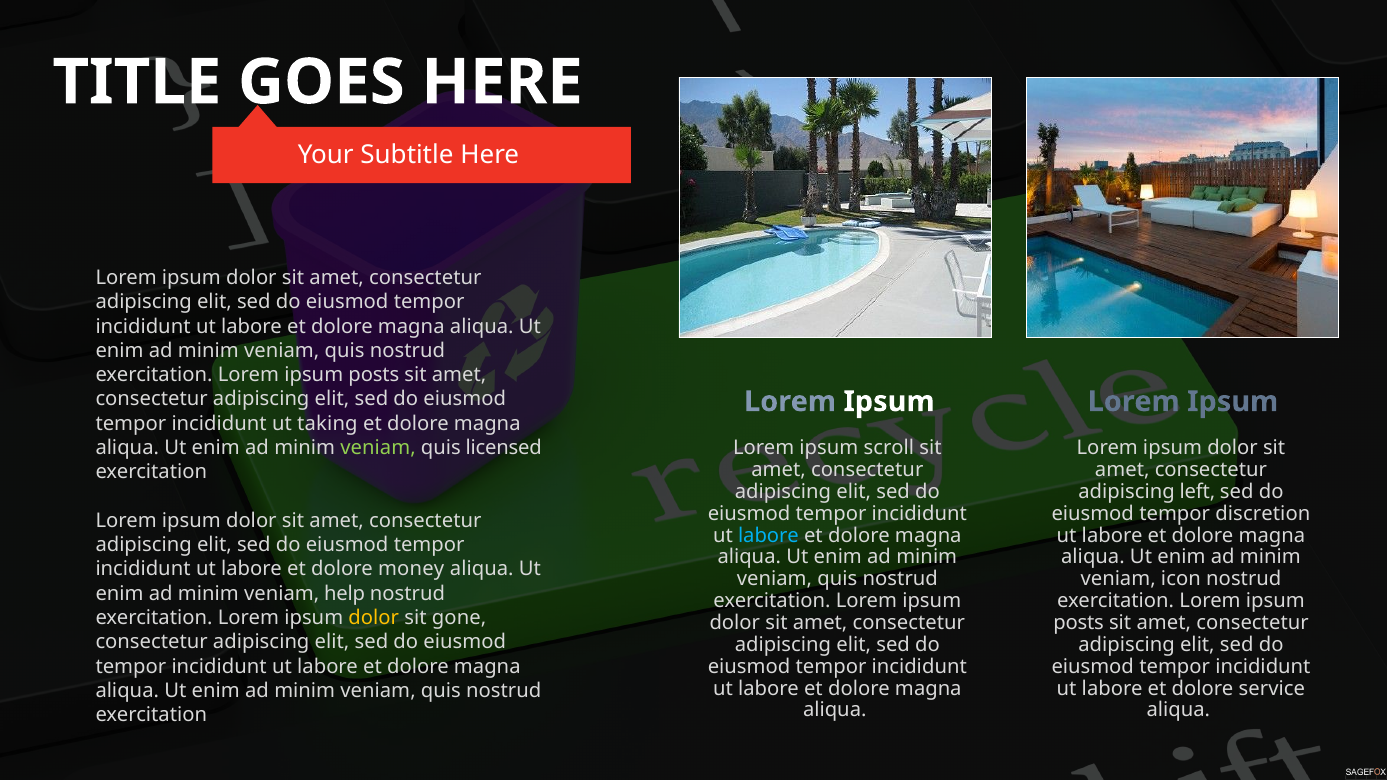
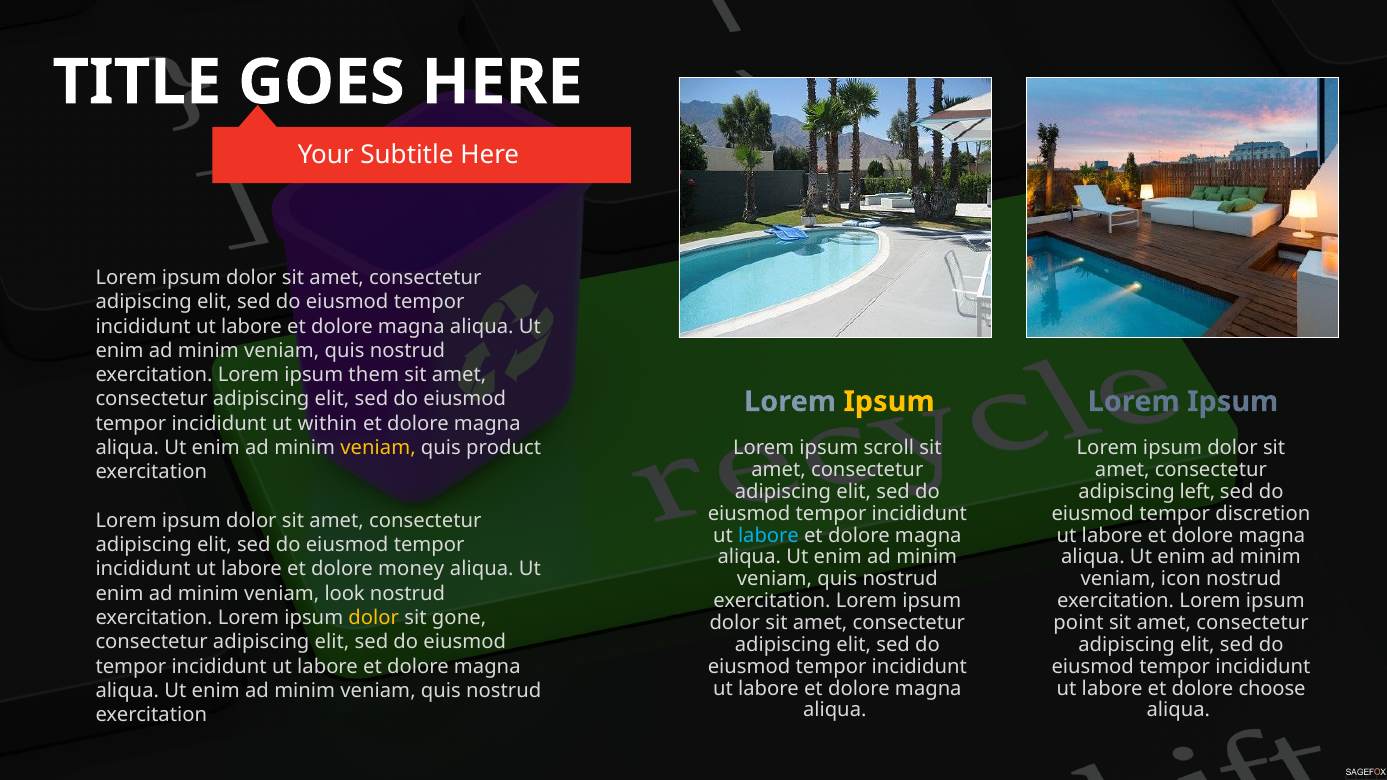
posts at (374, 375): posts -> them
Ipsum at (889, 402) colour: white -> yellow
taking: taking -> within
veniam at (378, 448) colour: light green -> yellow
licensed: licensed -> product
help: help -> look
posts at (1079, 623): posts -> point
service: service -> choose
